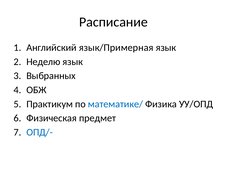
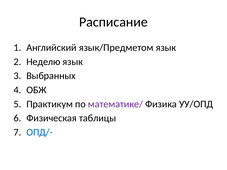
язык/Примерная: язык/Примерная -> язык/Предметом
математике/ colour: blue -> purple
предмет: предмет -> таблицы
